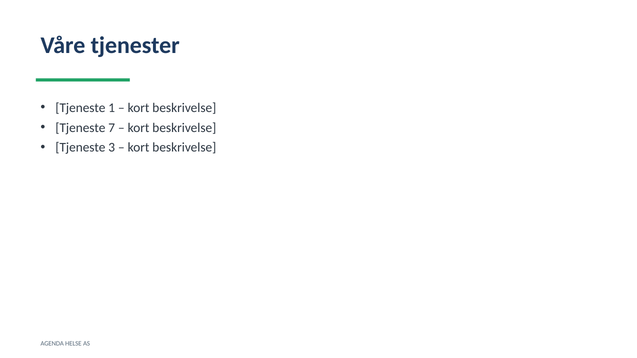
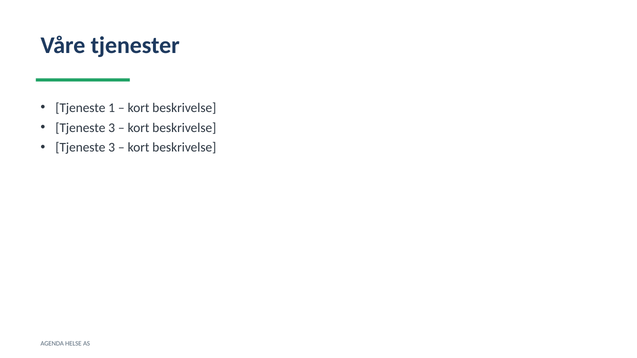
7 at (112, 128): 7 -> 3
